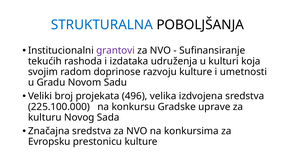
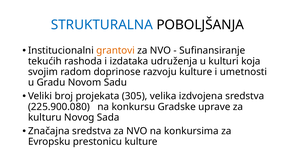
grantovi colour: purple -> orange
496: 496 -> 305
225.100.000: 225.100.000 -> 225.900.080
